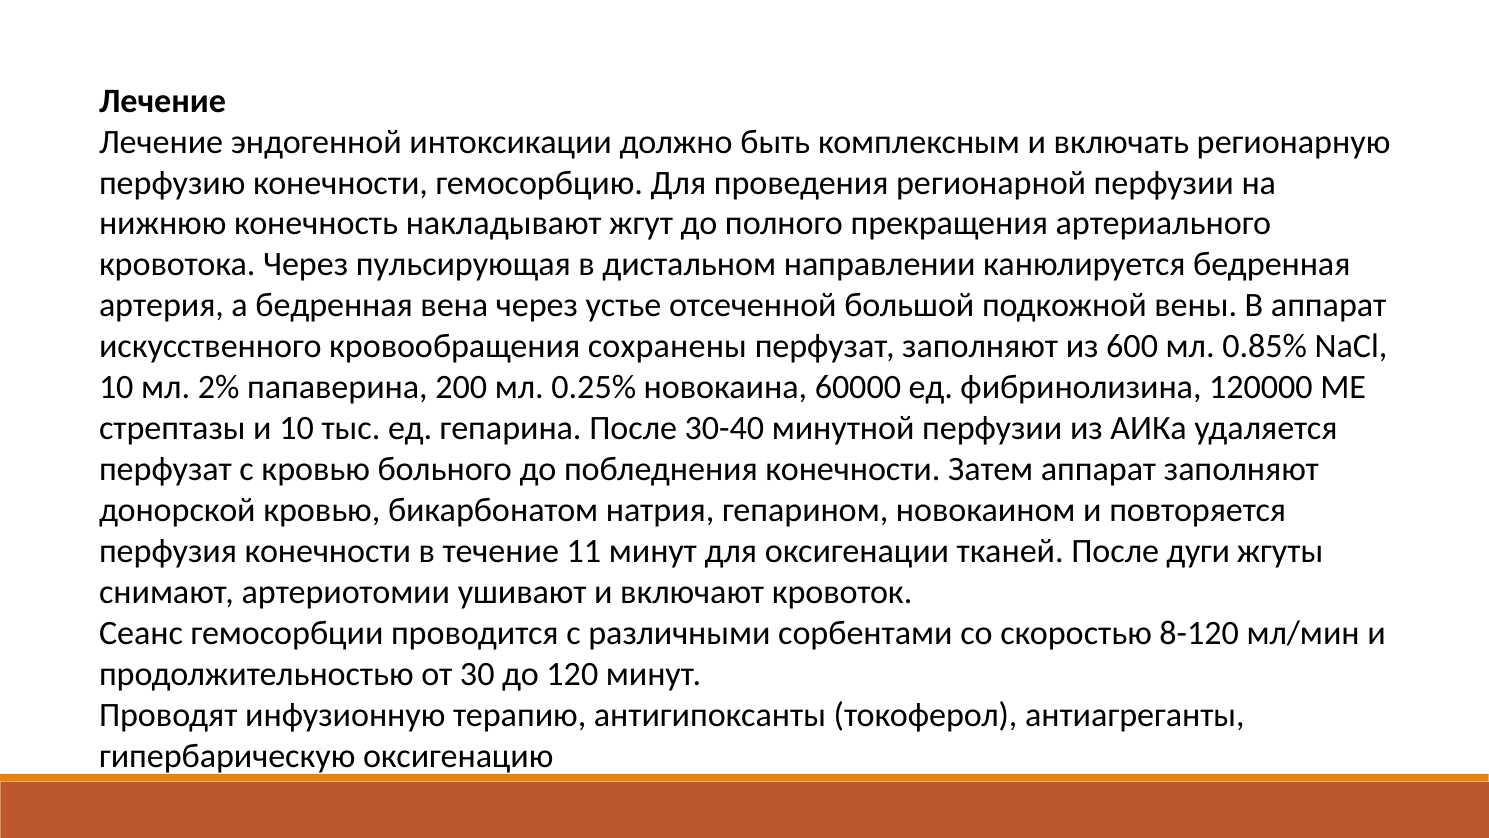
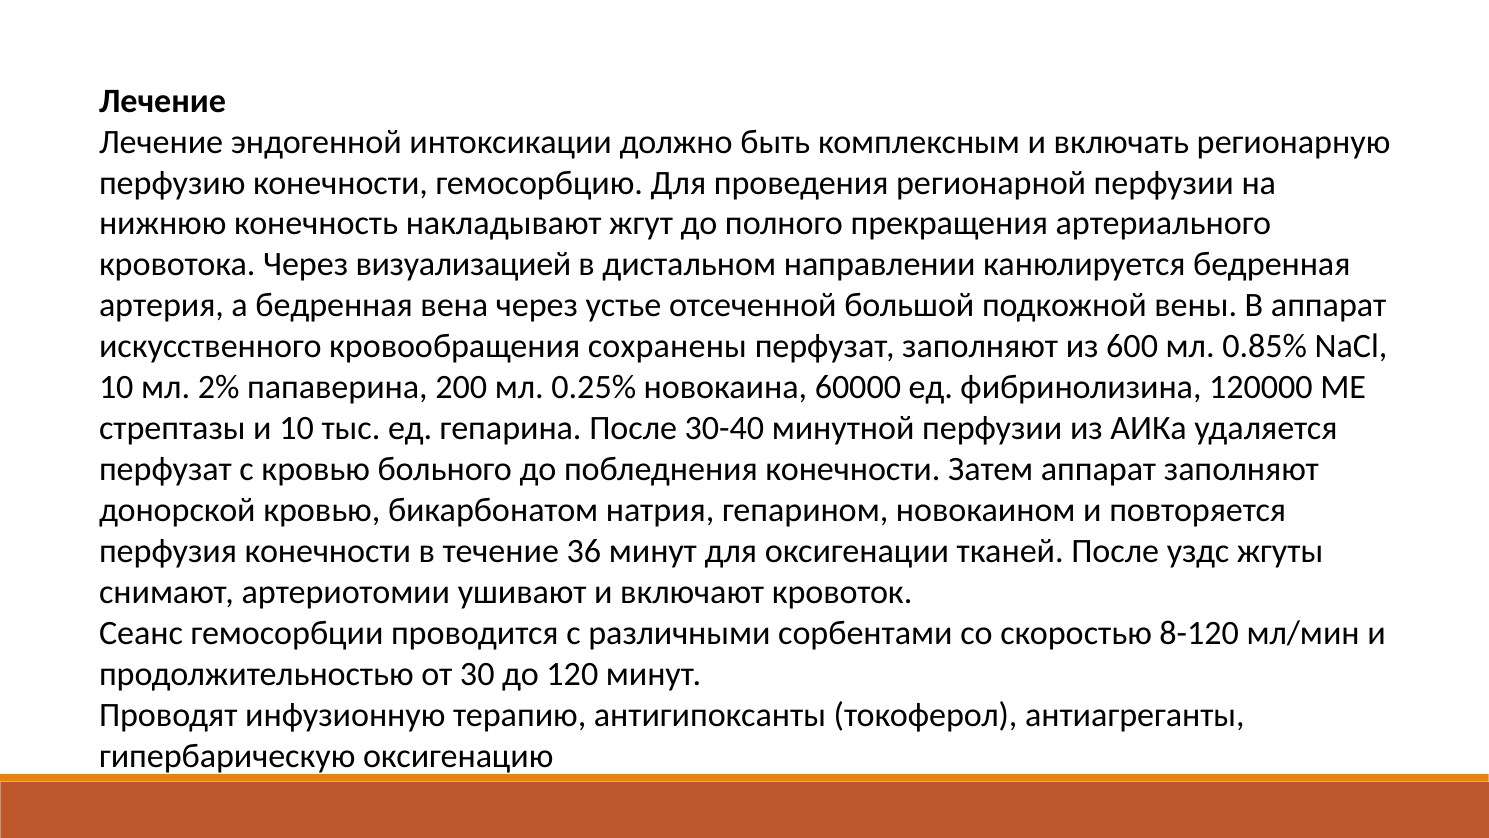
пульсирующая: пульсирующая -> визуализацией
11: 11 -> 36
дуги: дуги -> уздс
